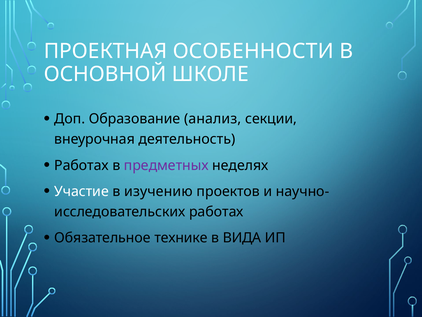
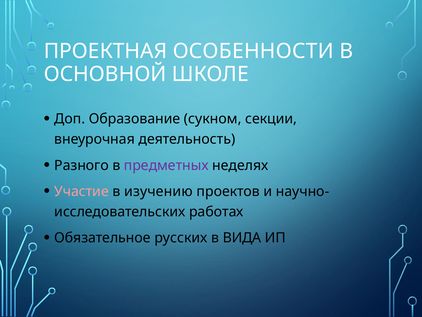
анализ: анализ -> сукном
Работах at (82, 165): Работах -> Разного
Участие colour: white -> pink
технике: технике -> русских
